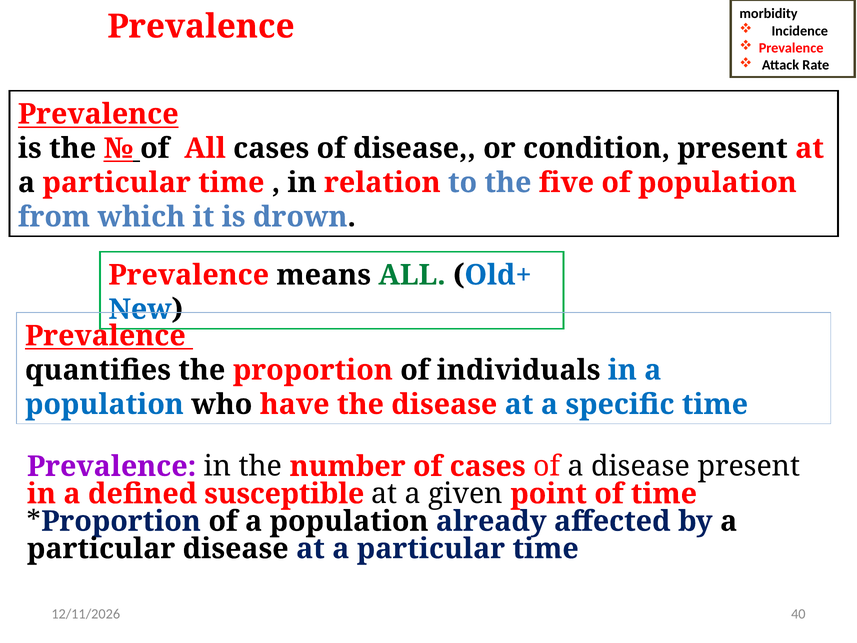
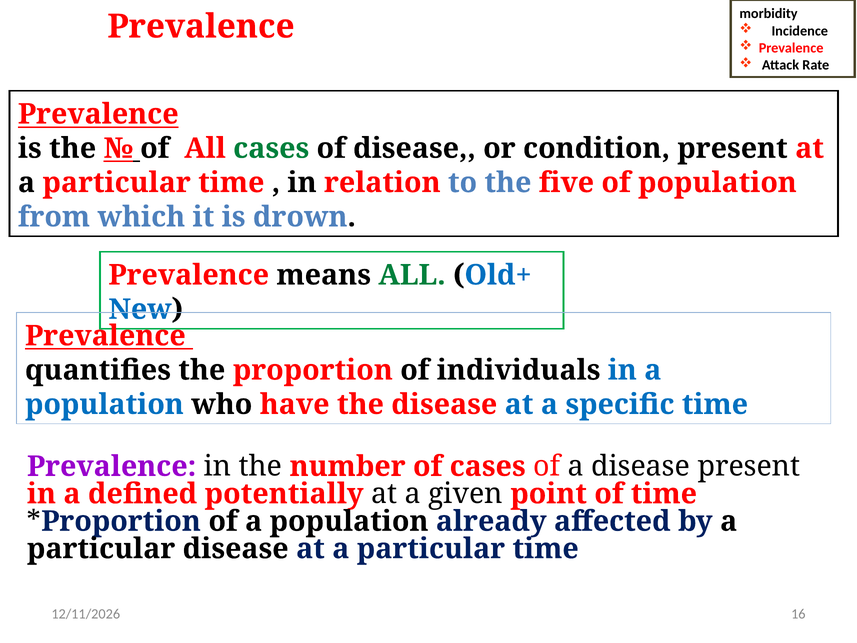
cases at (271, 148) colour: black -> green
susceptible: susceptible -> potentially
40: 40 -> 16
